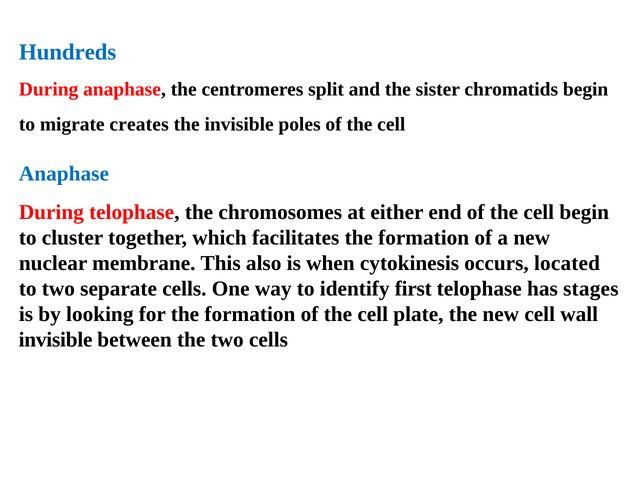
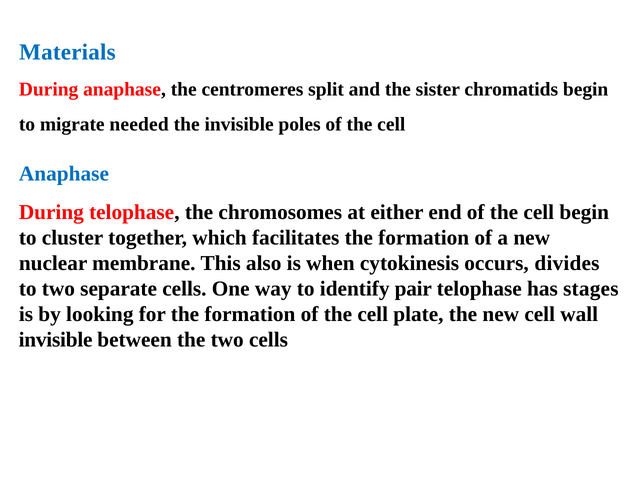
Hundreds: Hundreds -> Materials
creates: creates -> needed
located: located -> divides
first: first -> pair
